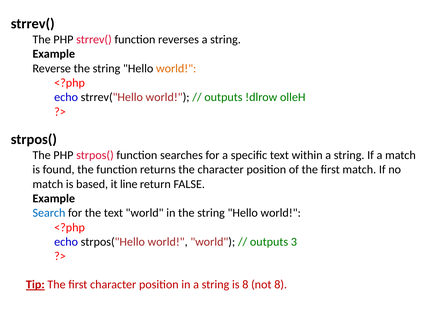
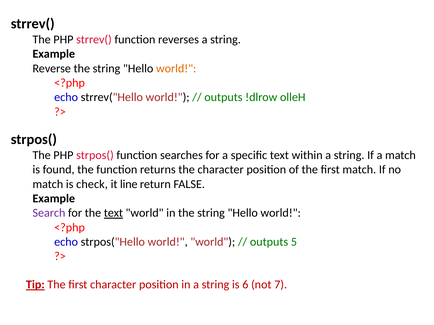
based: based -> check
Search colour: blue -> purple
text at (113, 213) underline: none -> present
3: 3 -> 5
is 8: 8 -> 6
not 8: 8 -> 7
